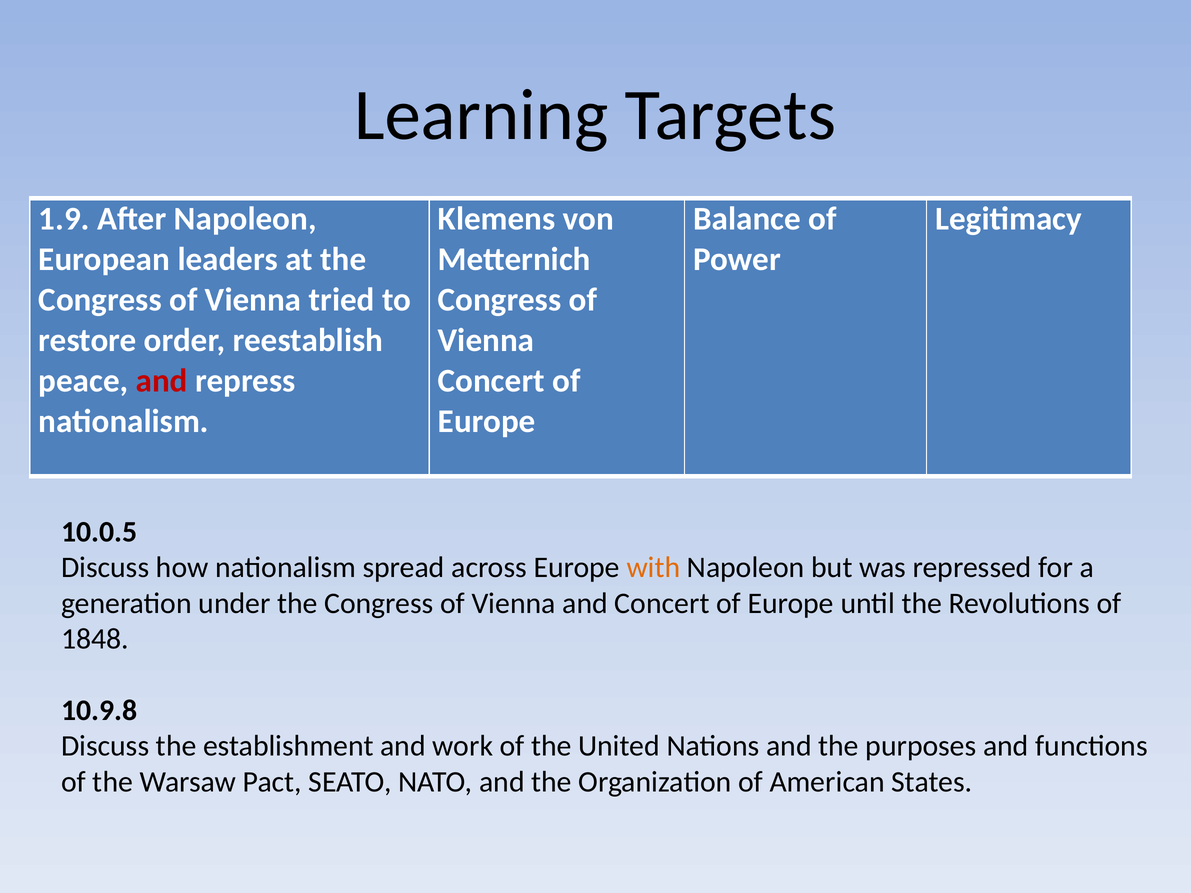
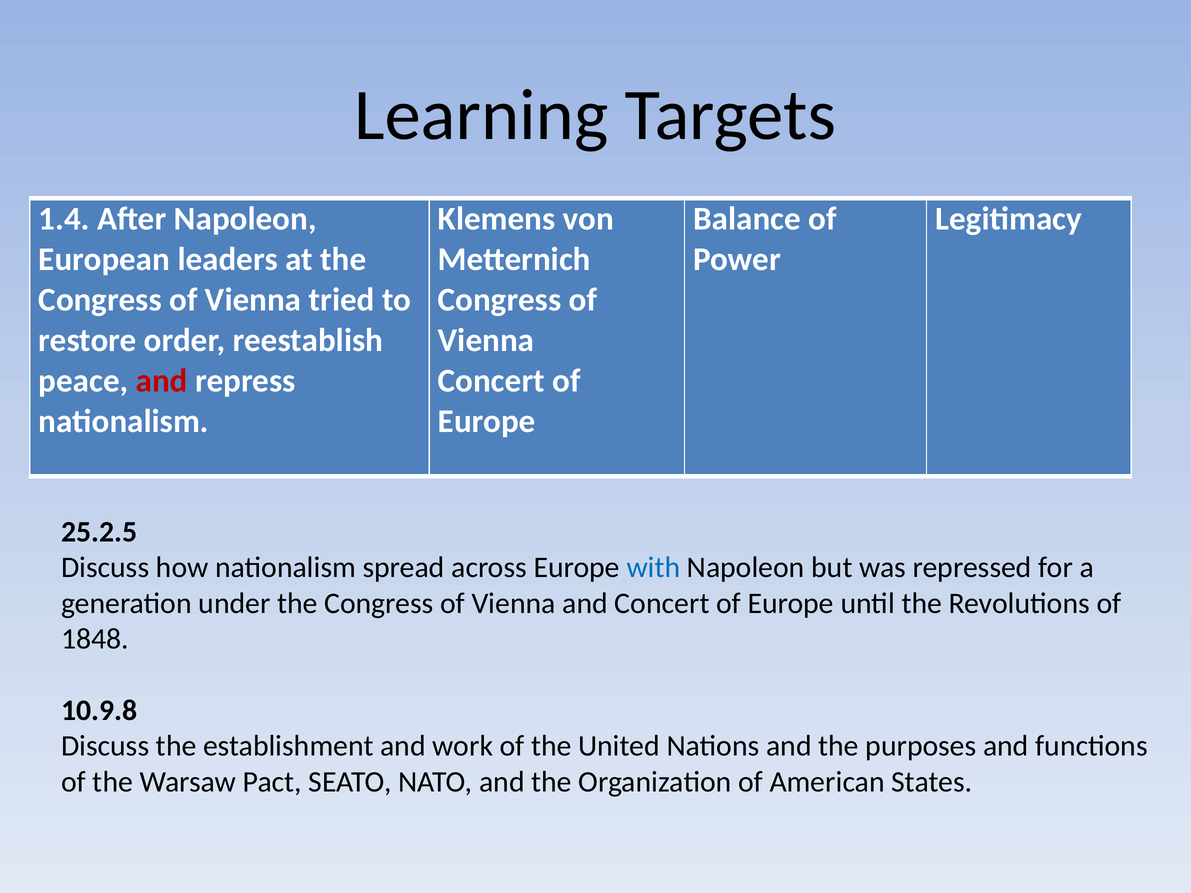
1.9: 1.9 -> 1.4
10.0.5: 10.0.5 -> 25.2.5
with colour: orange -> blue
